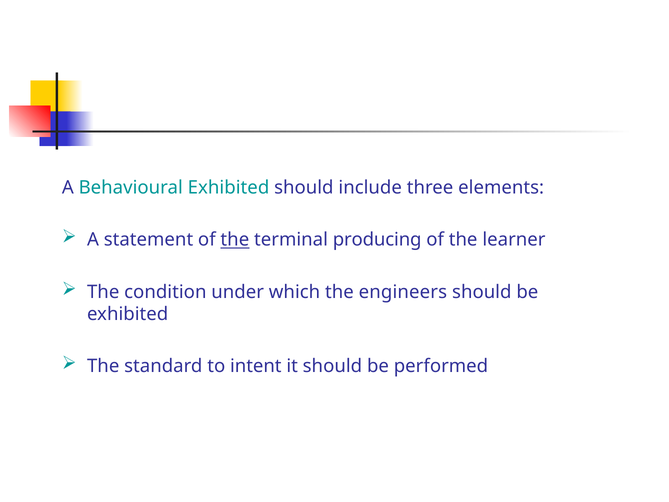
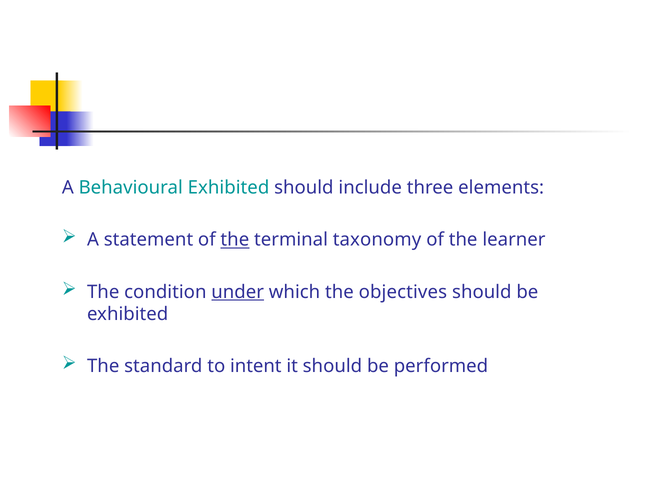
producing: producing -> taxonomy
under underline: none -> present
engineers: engineers -> objectives
